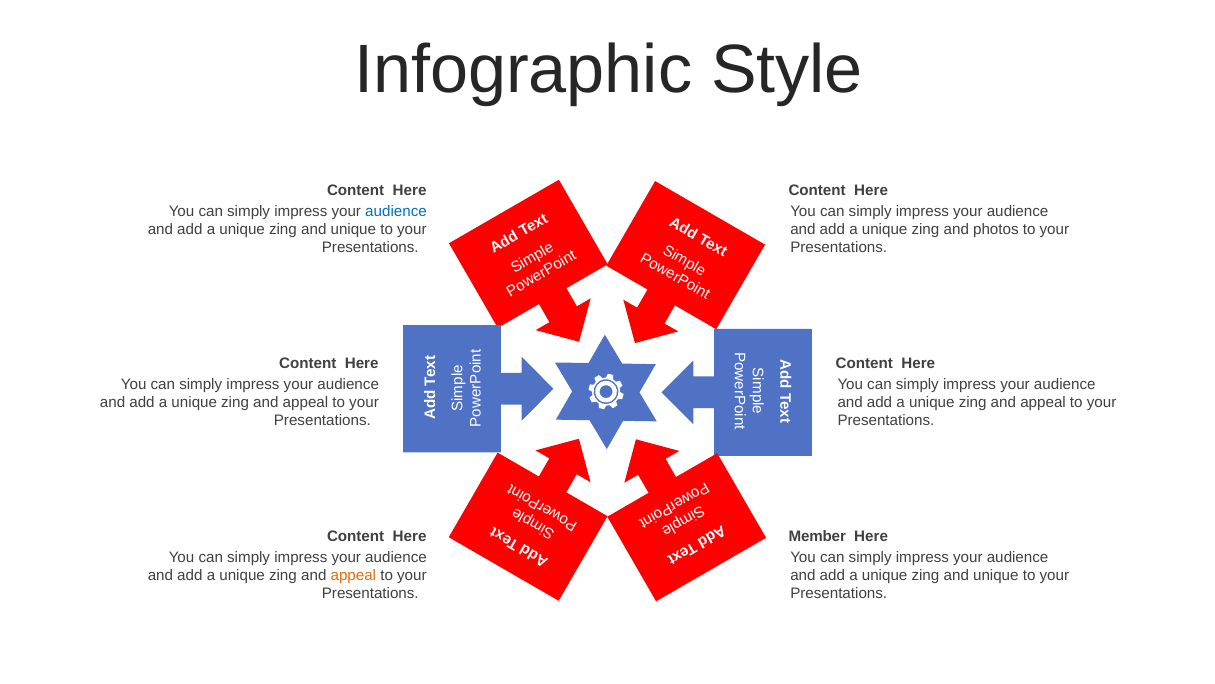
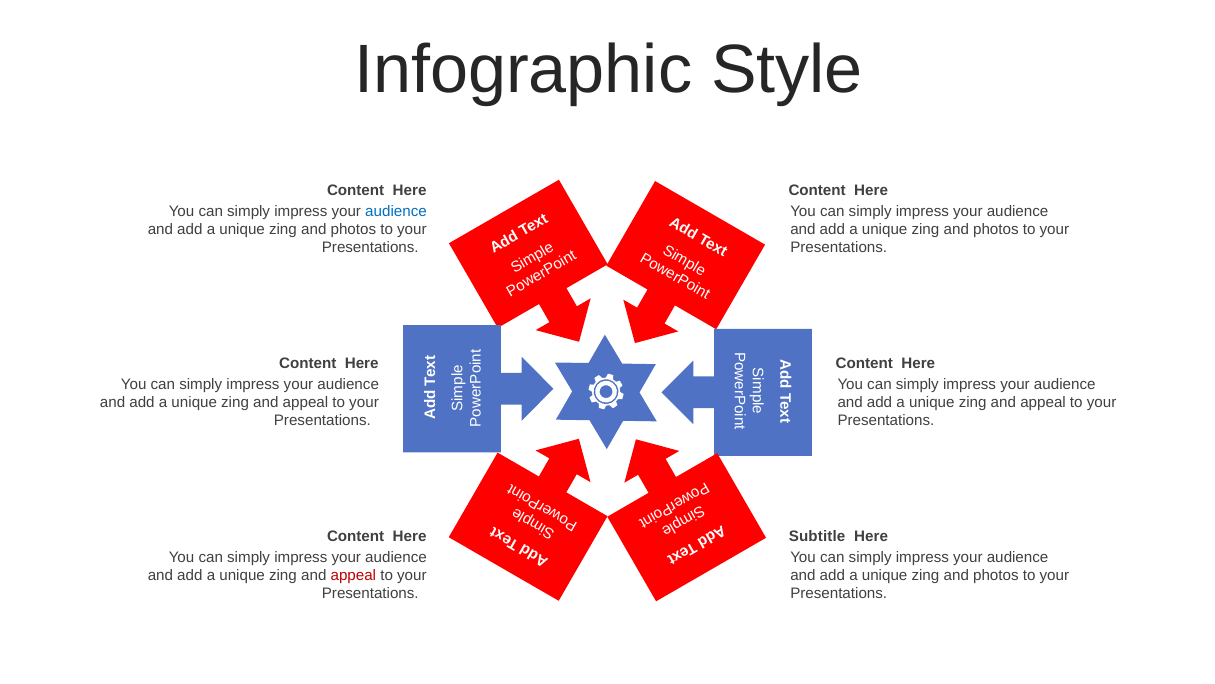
unique at (353, 229): unique -> photos
Member: Member -> Subtitle
appeal at (353, 575) colour: orange -> red
unique at (996, 575): unique -> photos
